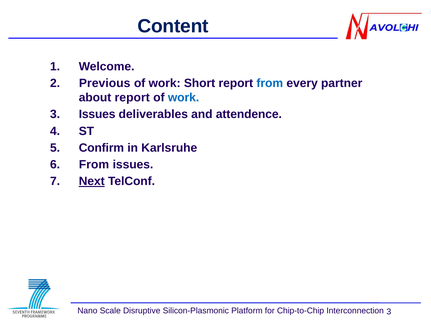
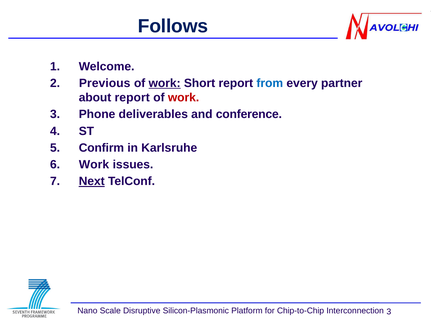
Content: Content -> Follows
work at (165, 83) underline: none -> present
work at (184, 98) colour: blue -> red
Issues at (97, 114): Issues -> Phone
attendence: attendence -> conference
From at (94, 165): From -> Work
